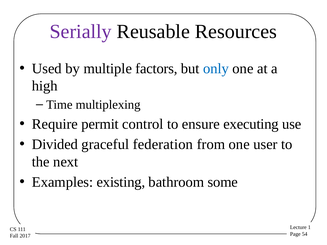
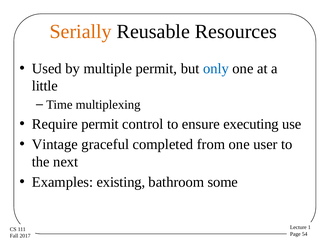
Serially colour: purple -> orange
multiple factors: factors -> permit
high: high -> little
Divided: Divided -> Vintage
federation: federation -> completed
